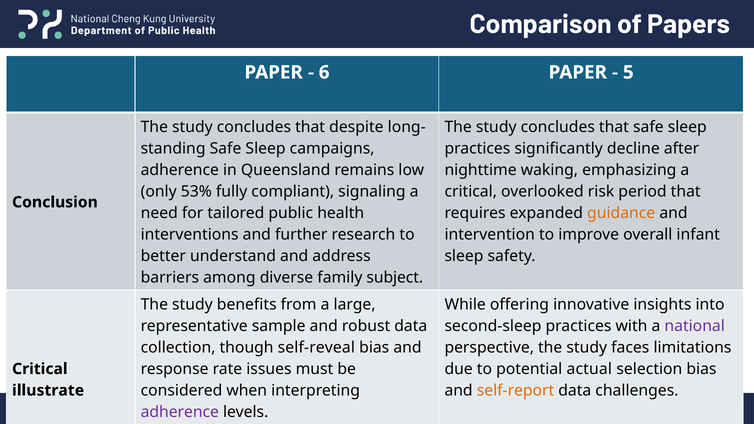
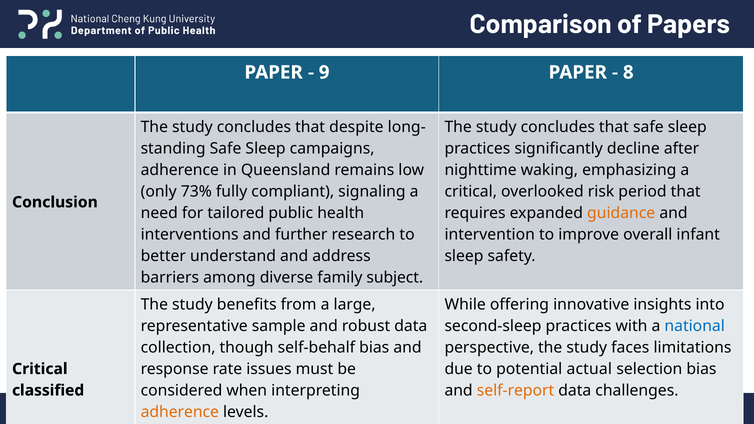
6: 6 -> 9
5: 5 -> 8
53%: 53% -> 73%
national colour: purple -> blue
self-reveal: self-reveal -> self-behalf
illustrate: illustrate -> classified
adherence at (180, 412) colour: purple -> orange
